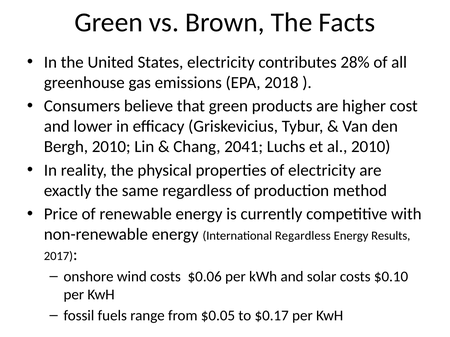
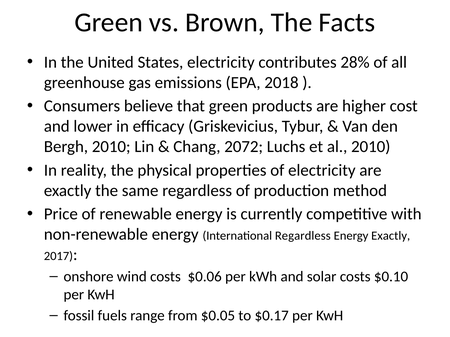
2041: 2041 -> 2072
Energy Results: Results -> Exactly
